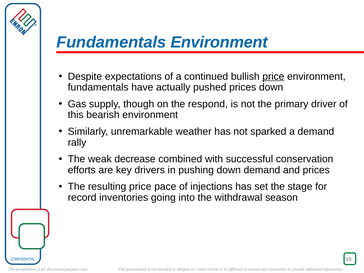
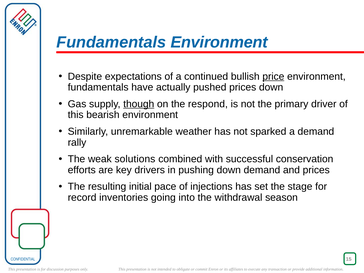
though underline: none -> present
decrease: decrease -> solutions
resulting price: price -> initial
